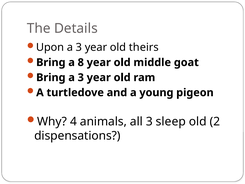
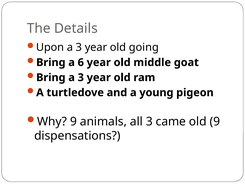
theirs: theirs -> going
8: 8 -> 6
Why 4: 4 -> 9
sleep: sleep -> came
old 2: 2 -> 9
